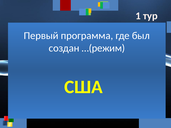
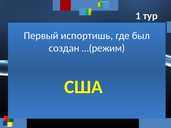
программа: программа -> испортишь
